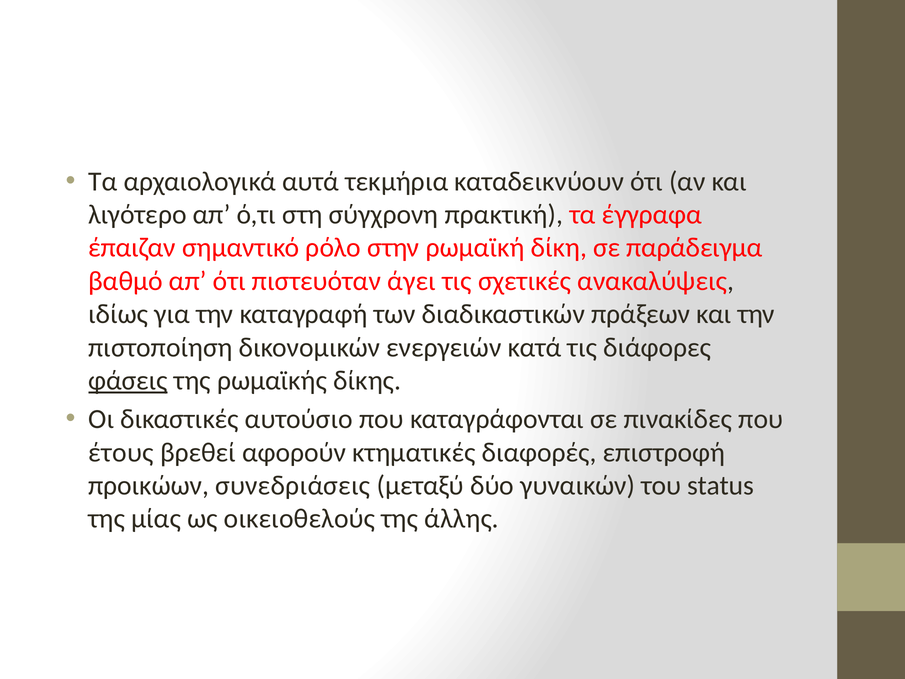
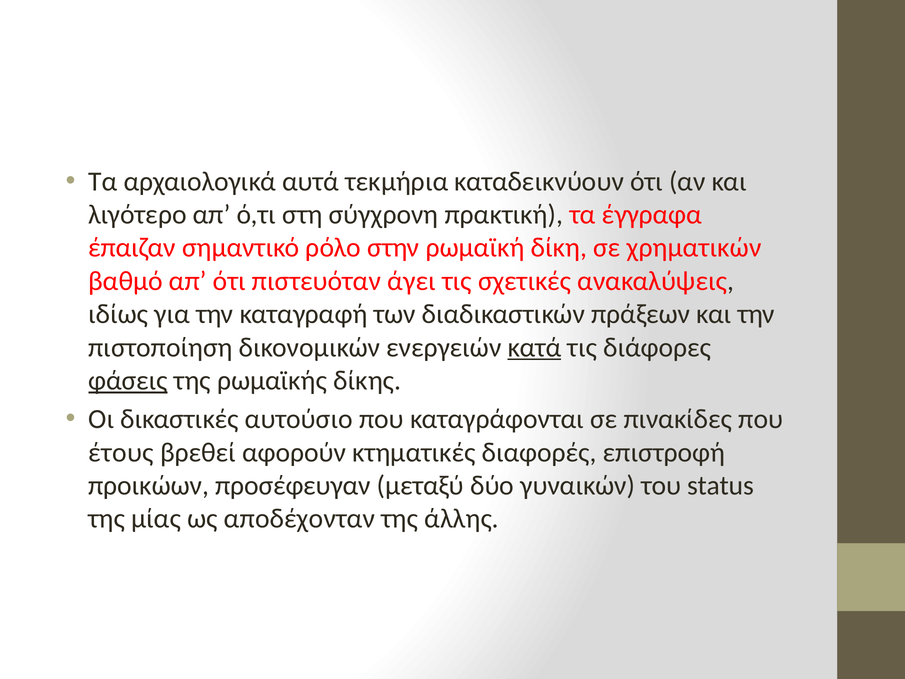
παράδειγμα: παράδειγμα -> χρηματικών
κατά underline: none -> present
συνεδριάσεις: συνεδριάσεις -> προσέφευγαν
οικειοθελούς: οικειοθελούς -> αποδέχονταν
